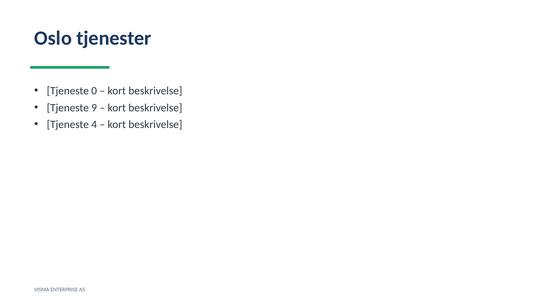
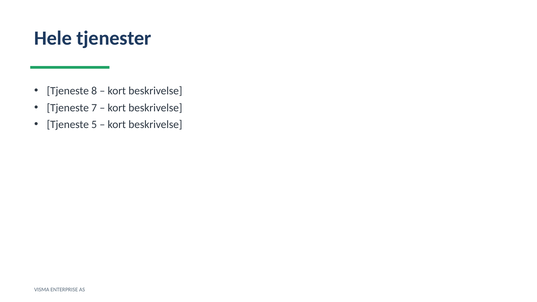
Oslo: Oslo -> Hele
0: 0 -> 8
9: 9 -> 7
4: 4 -> 5
